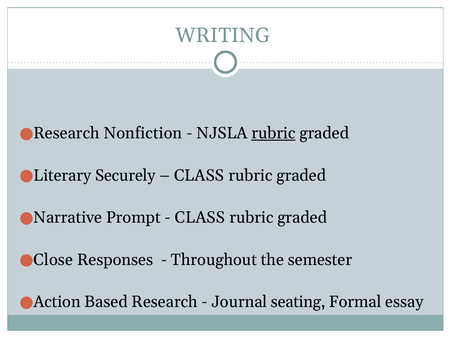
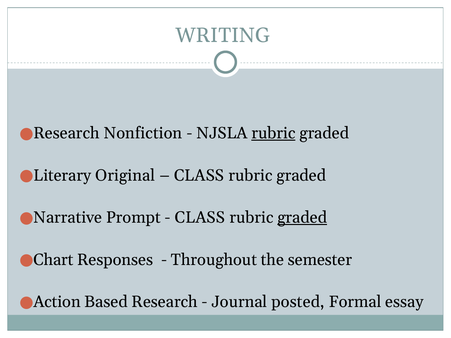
Securely: Securely -> Original
graded at (302, 218) underline: none -> present
Close: Close -> Chart
seating: seating -> posted
